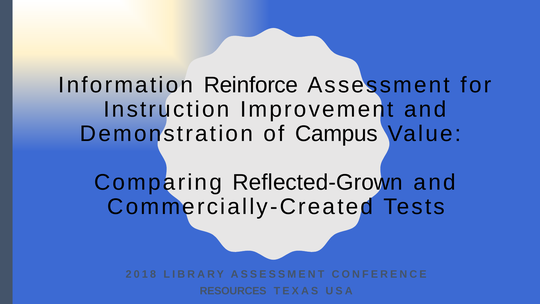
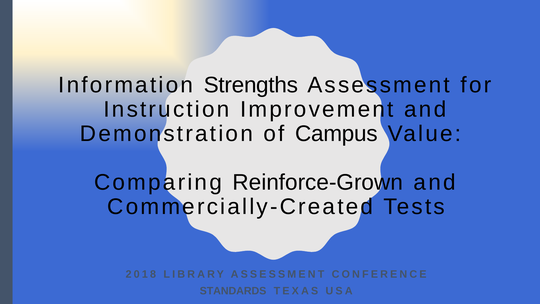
Reinforce: Reinforce -> Strengths
Reflected-Grown: Reflected-Grown -> Reinforce-Grown
RESOURCES: RESOURCES -> STANDARDS
